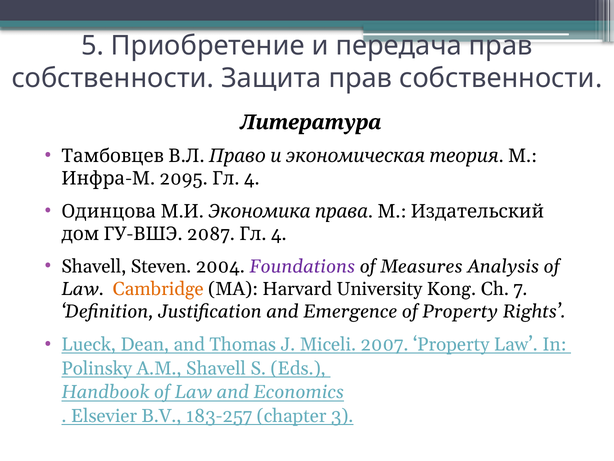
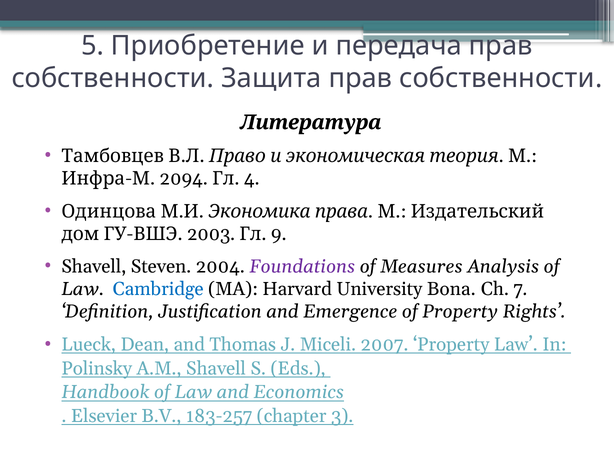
2095: 2095 -> 2094
2087: 2087 -> 2003
4 at (279, 234): 4 -> 9
Cambridge colour: orange -> blue
Kong: Kong -> Bona
